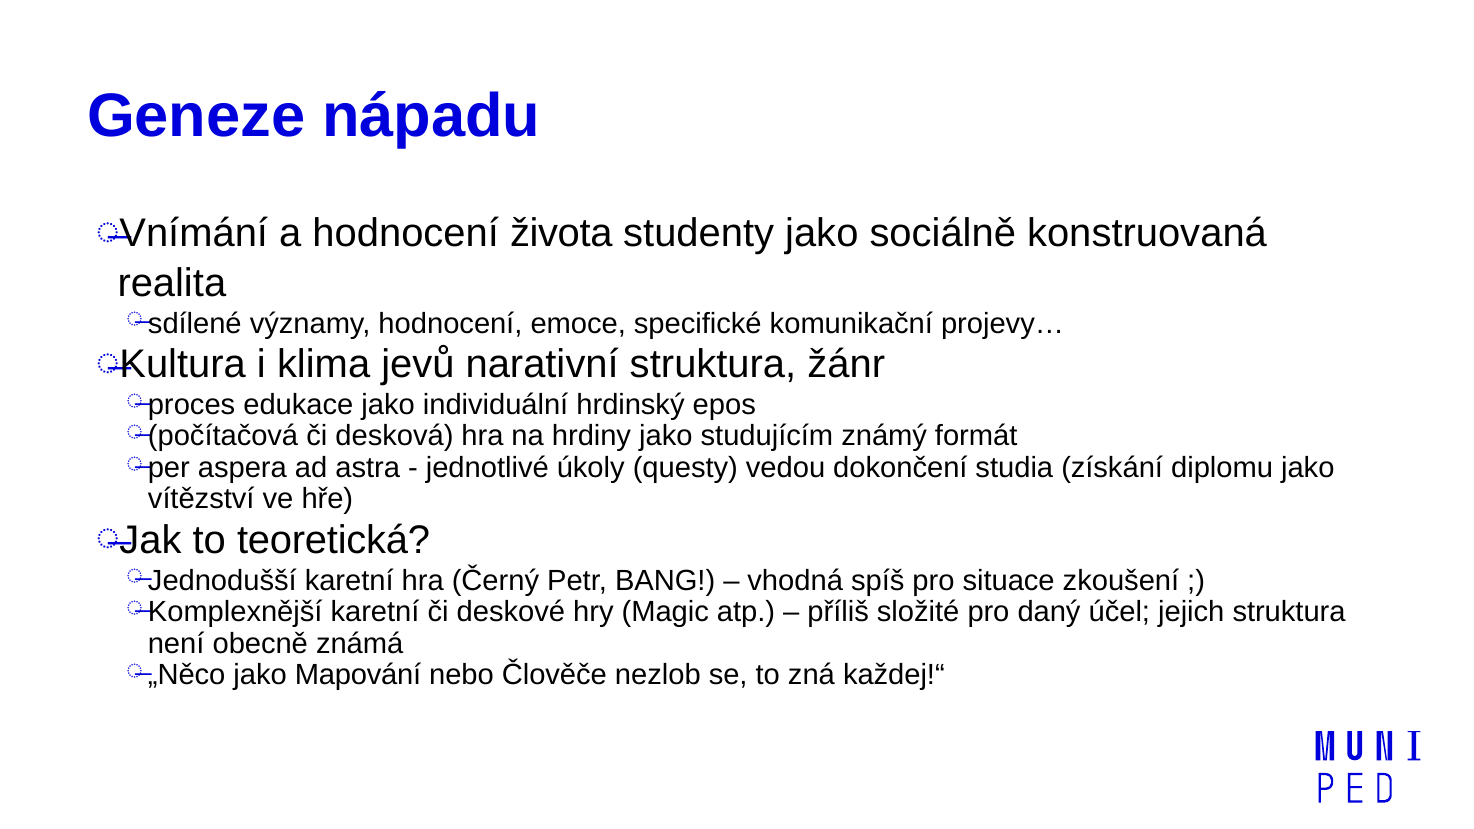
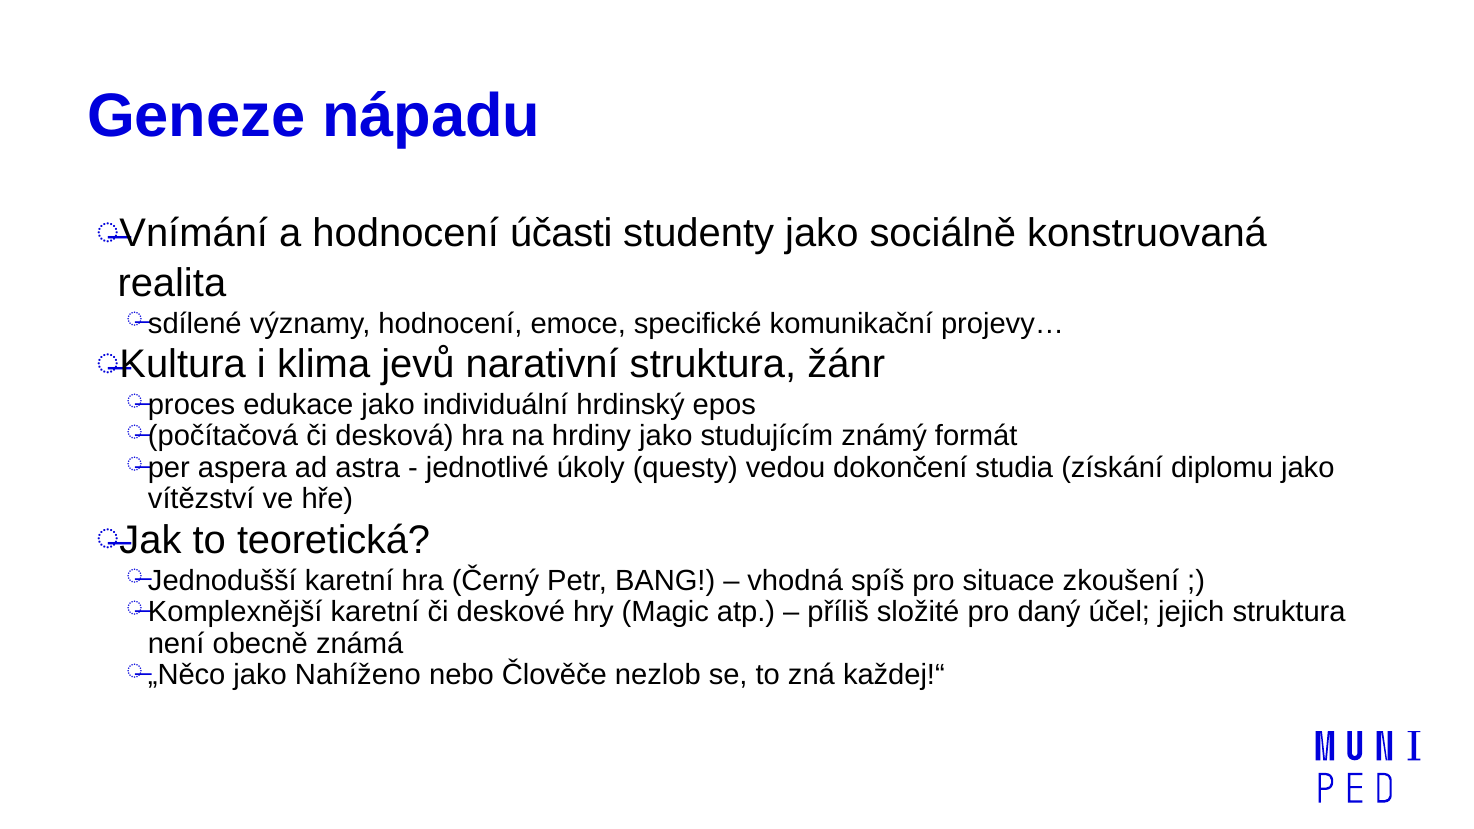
života: života -> účasti
Mapování: Mapování -> Nahíženo
